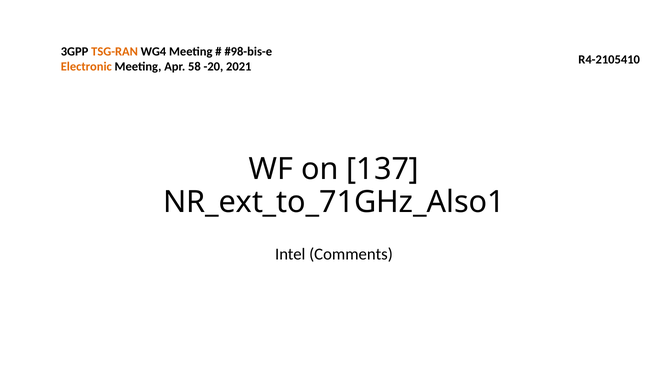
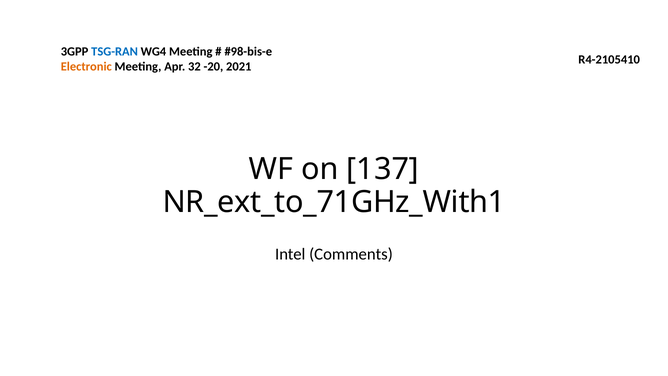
TSG-RAN colour: orange -> blue
58: 58 -> 32
NR_ext_to_71GHz_Also1: NR_ext_to_71GHz_Also1 -> NR_ext_to_71GHz_With1
